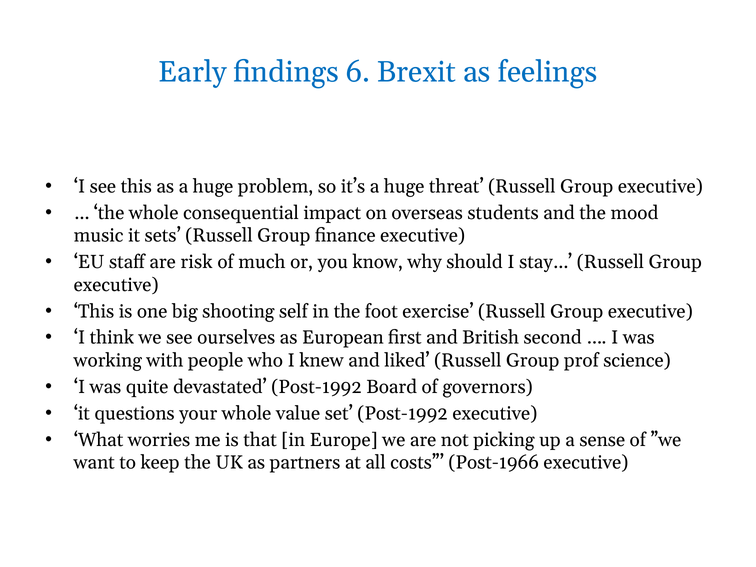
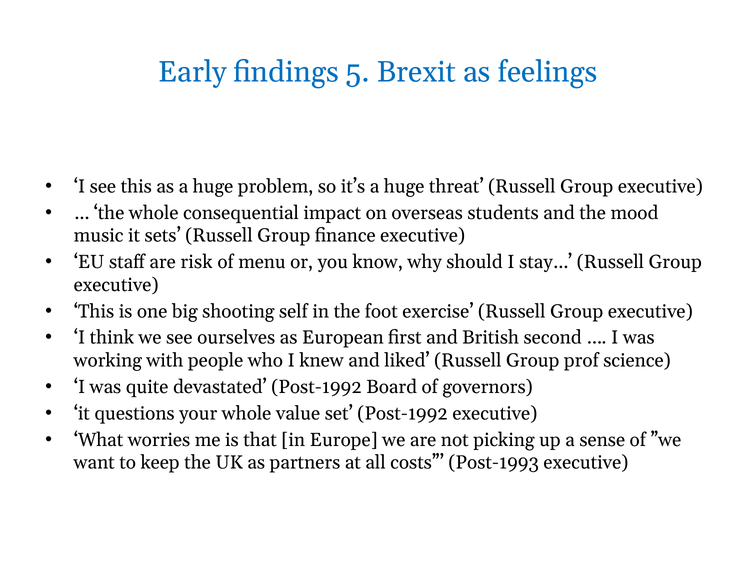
6: 6 -> 5
much: much -> menu
Post-1966: Post-1966 -> Post-1993
